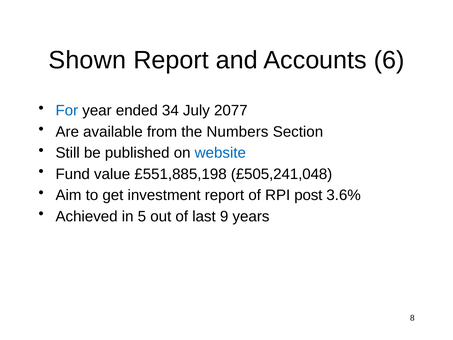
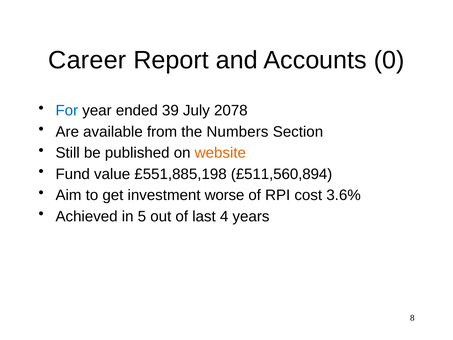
Shown: Shown -> Career
6: 6 -> 0
34: 34 -> 39
2077: 2077 -> 2078
website colour: blue -> orange
£505,241,048: £505,241,048 -> £511,560,894
investment report: report -> worse
post: post -> cost
9: 9 -> 4
